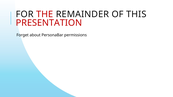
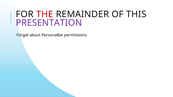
PRESENTATION colour: red -> purple
